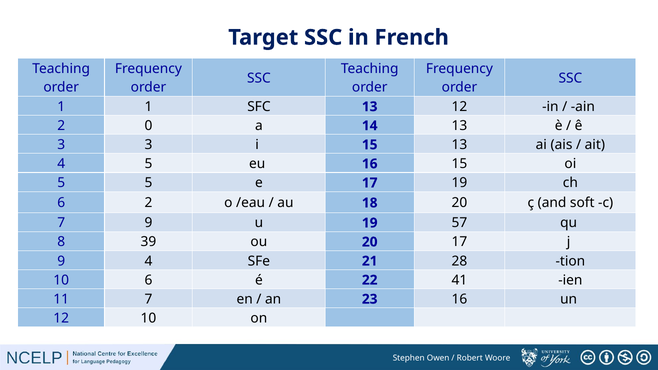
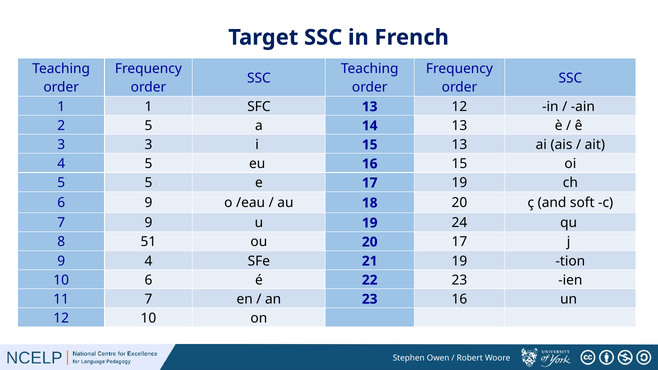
2 0: 0 -> 5
6 2: 2 -> 9
57: 57 -> 24
39: 39 -> 51
28 at (459, 261): 28 -> 19
41 at (459, 280): 41 -> 23
